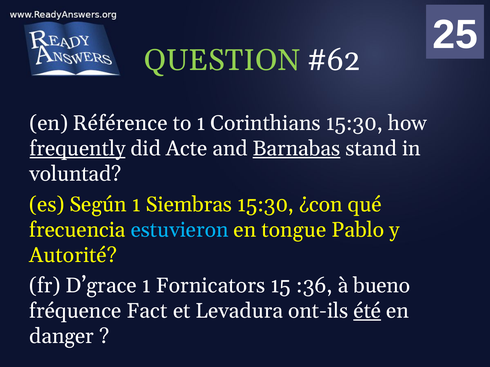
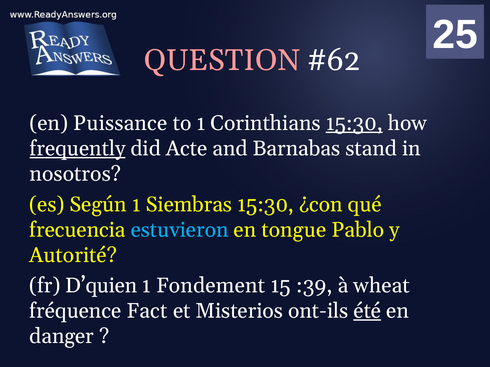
QUESTION colour: light green -> pink
Référence: Référence -> Puissance
15:30 at (354, 123) underline: none -> present
Barnabas underline: present -> none
voluntad: voluntad -> nosotros
D’grace: D’grace -> D’quien
Fornicators: Fornicators -> Fondement
:36: :36 -> :39
bueno: bueno -> wheat
Levadura: Levadura -> Misterios
